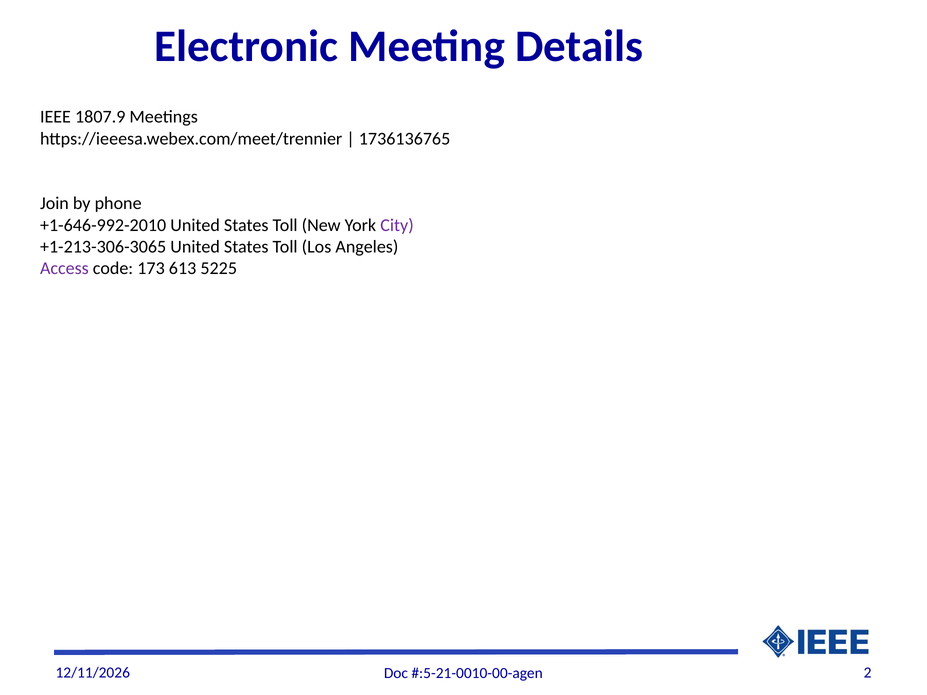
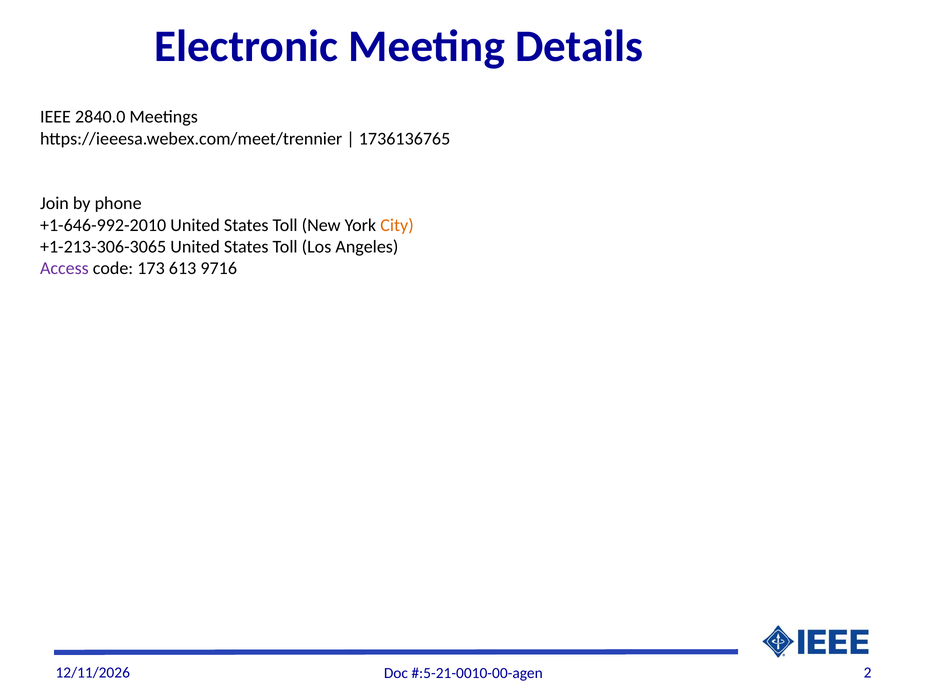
1807.9: 1807.9 -> 2840.0
City colour: purple -> orange
5225: 5225 -> 9716
